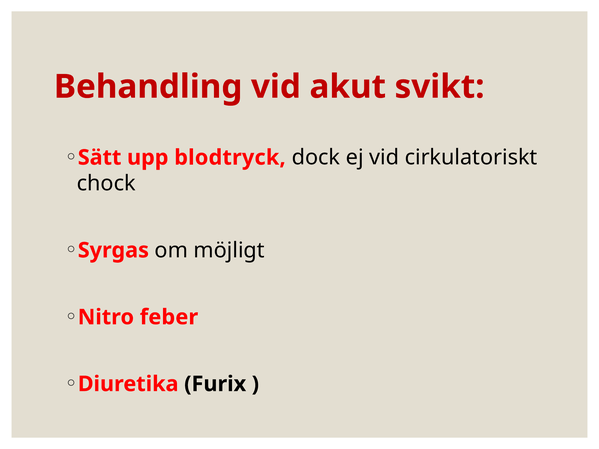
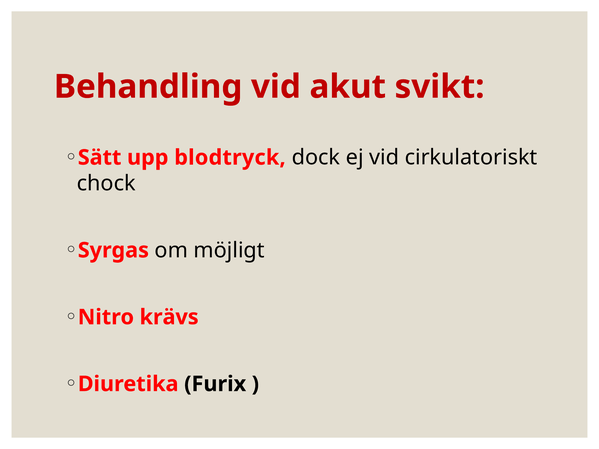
feber: feber -> krävs
